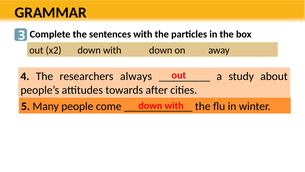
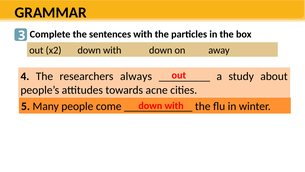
after: after -> acne
